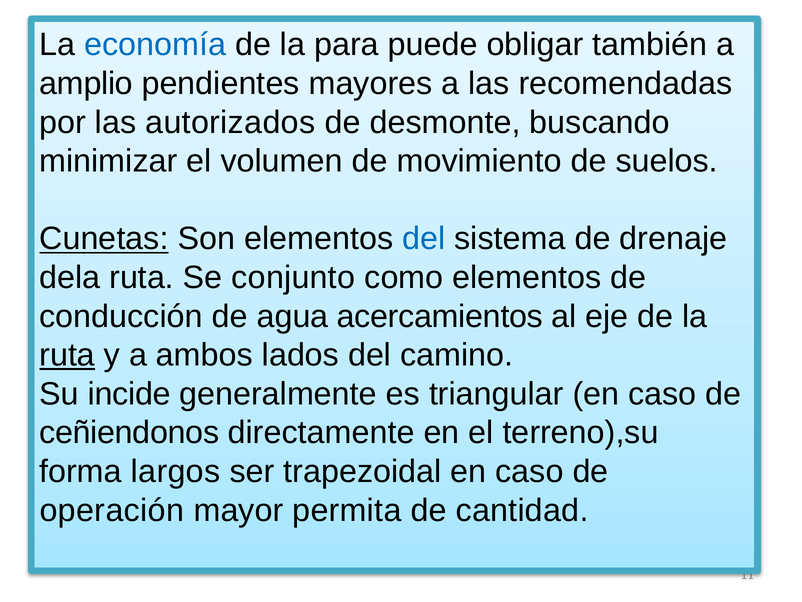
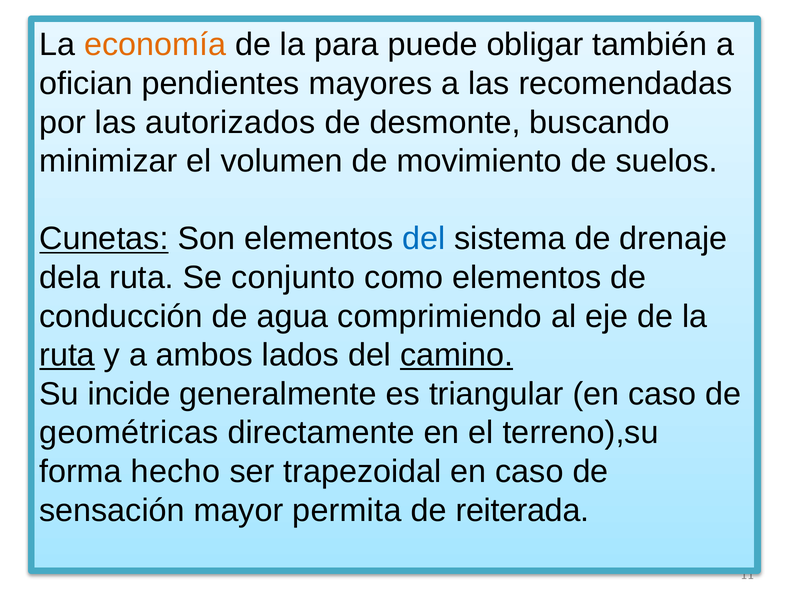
economía colour: blue -> orange
amplio: amplio -> ofician
acercamientos: acercamientos -> comprimiendo
camino underline: none -> present
ceñiendonos: ceñiendonos -> geométricas
largos: largos -> hecho
operación: operación -> sensación
cantidad: cantidad -> reiterada
